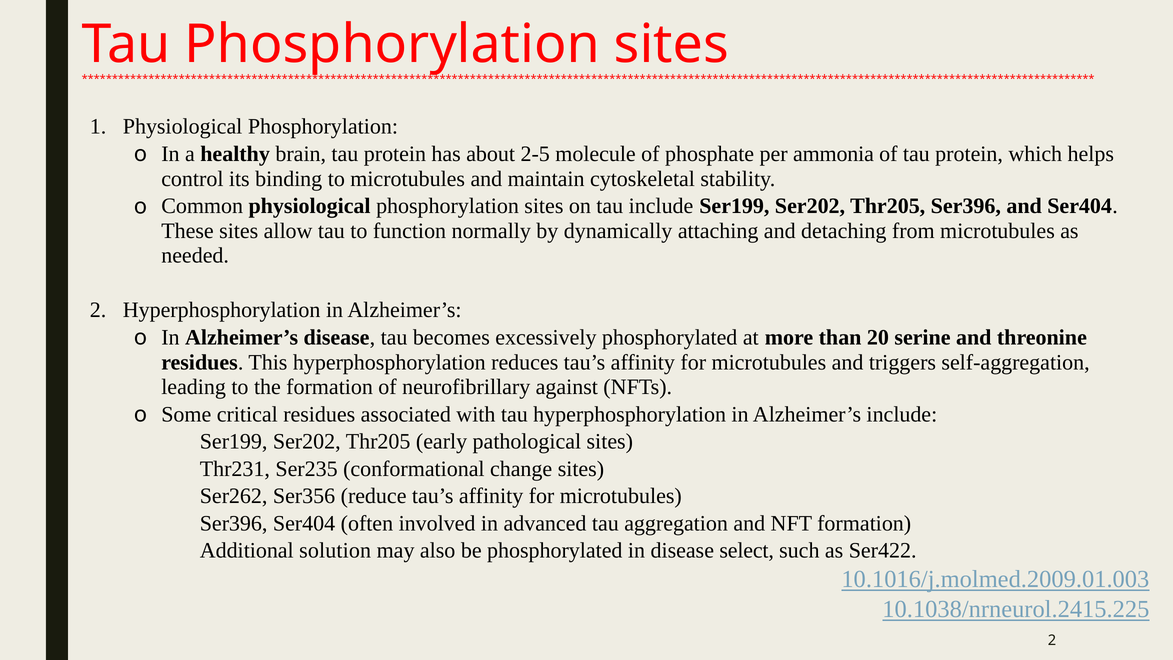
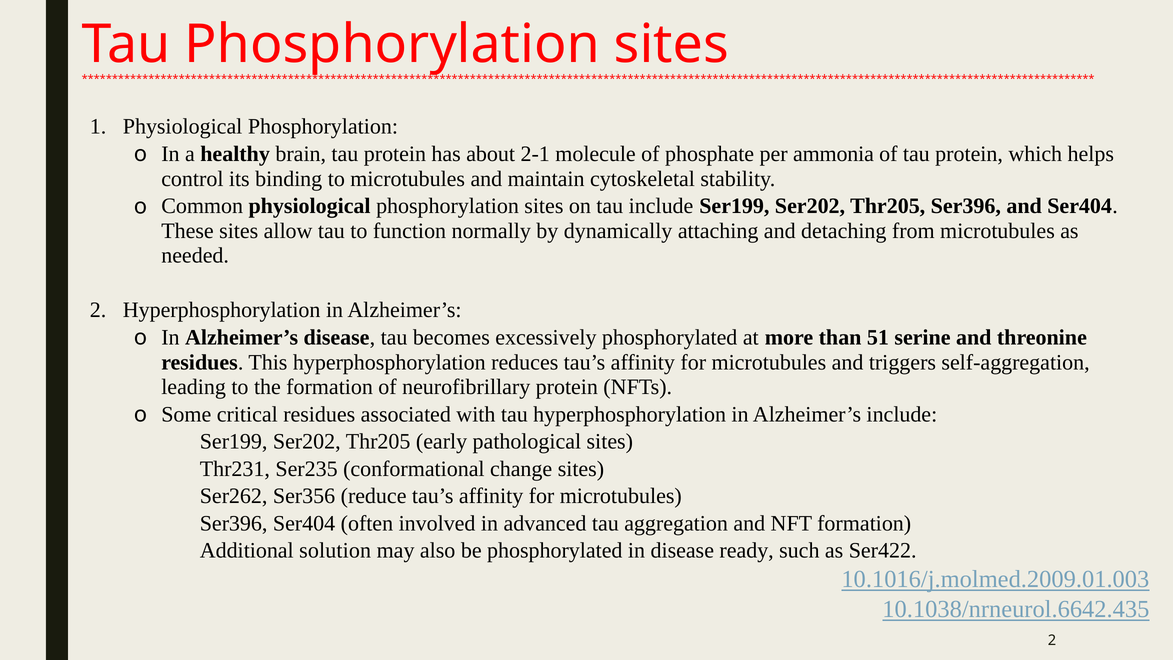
2-5: 2-5 -> 2-1
20: 20 -> 51
neurofibrillary against: against -> protein
select: select -> ready
10.1038/nrneurol.2415.225: 10.1038/nrneurol.2415.225 -> 10.1038/nrneurol.6642.435
